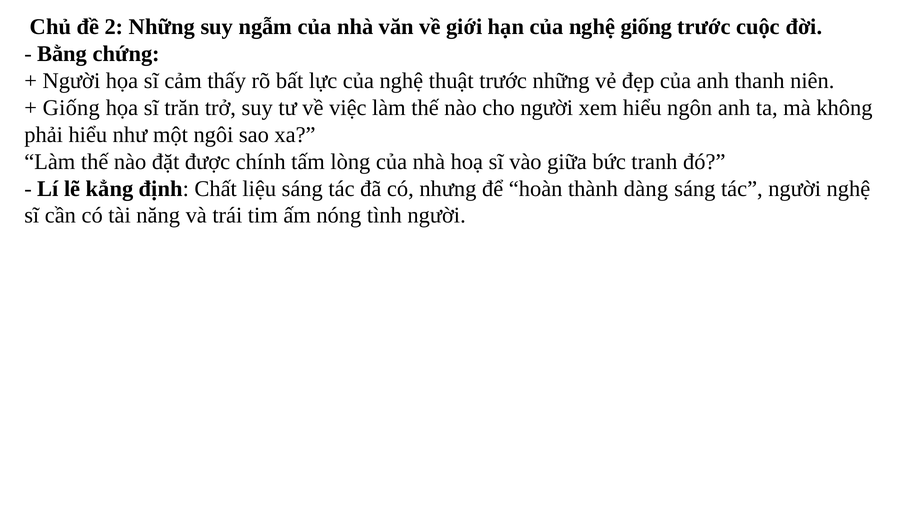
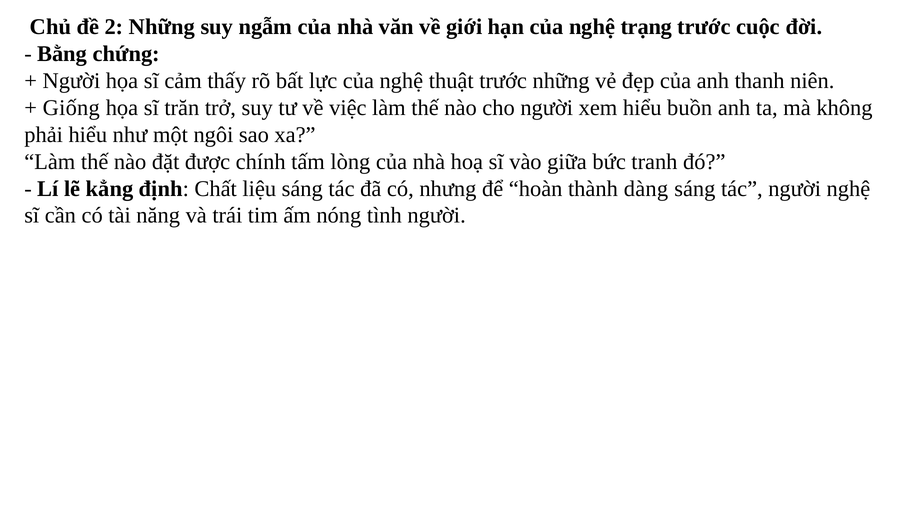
nghệ giống: giống -> trạng
ngôn: ngôn -> buồn
